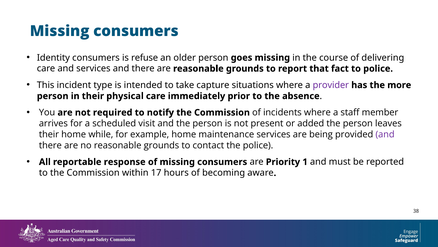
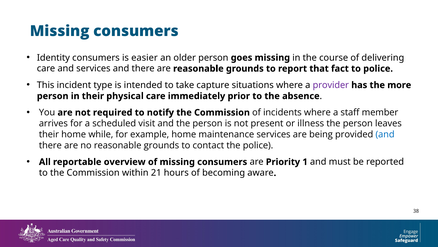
refuse: refuse -> easier
added: added -> illness
and at (385, 134) colour: purple -> blue
response: response -> overview
17: 17 -> 21
